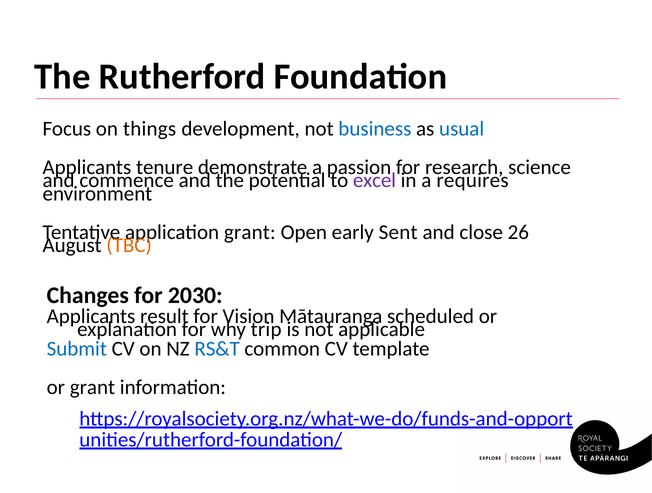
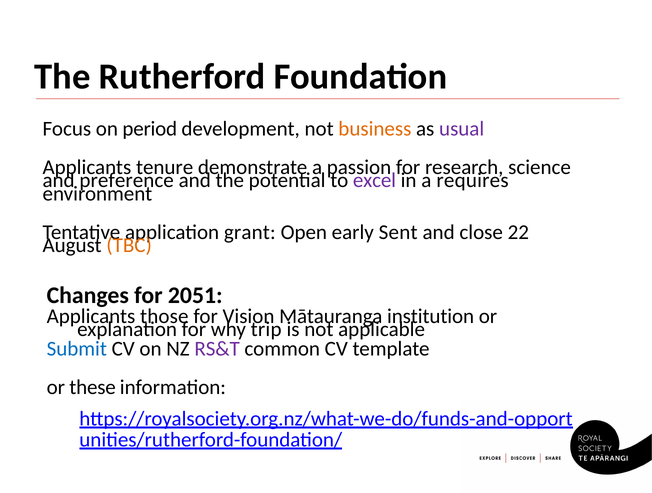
things: things -> period
business colour: blue -> orange
usual colour: blue -> purple
commence: commence -> preference
26: 26 -> 22
2030: 2030 -> 2051
result: result -> those
scheduled: scheduled -> institution
RS&T colour: blue -> purple
or grant: grant -> these
